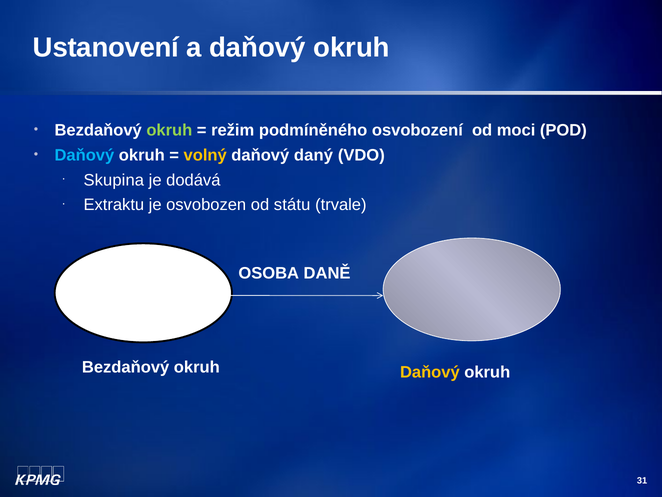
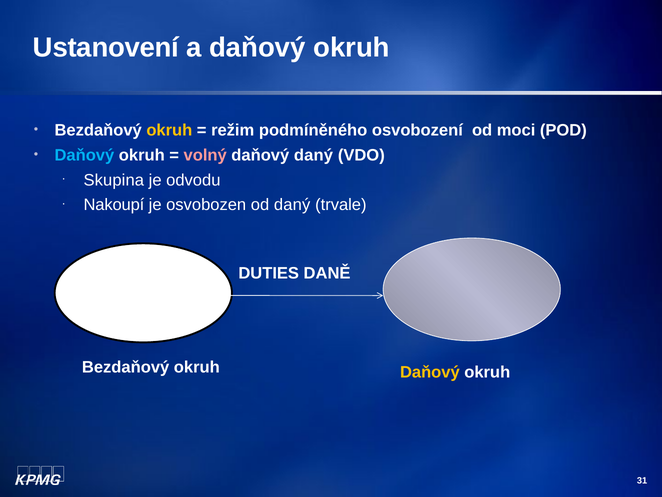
okruh at (169, 130) colour: light green -> yellow
volný colour: yellow -> pink
dodává: dodává -> odvodu
Extraktu: Extraktu -> Nakoupí
od státu: státu -> daný
OSOBA: OSOBA -> DUTIES
